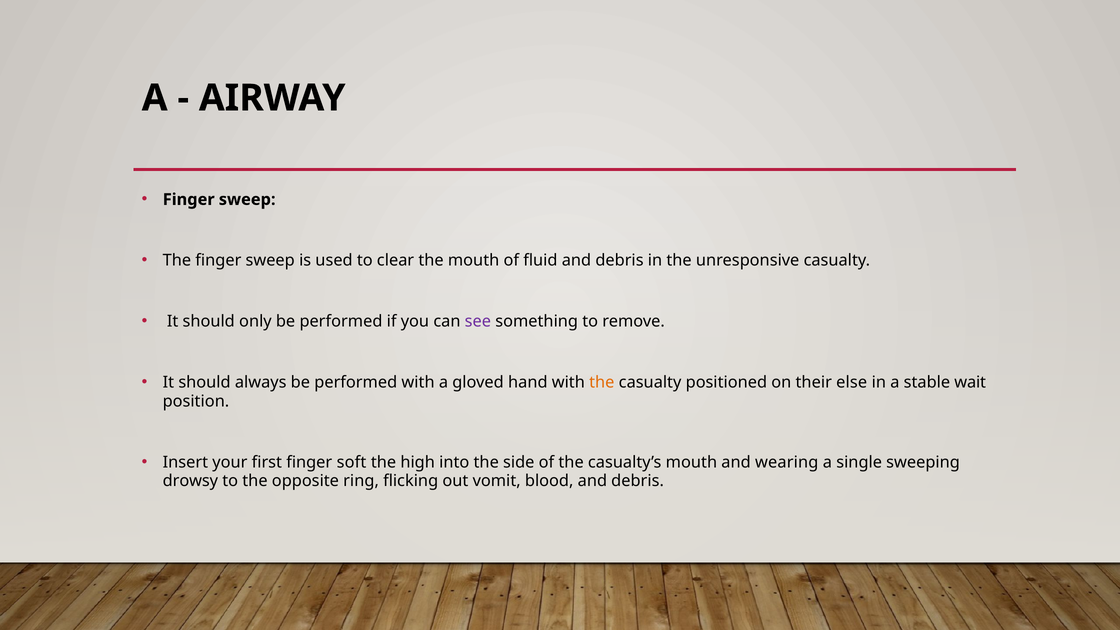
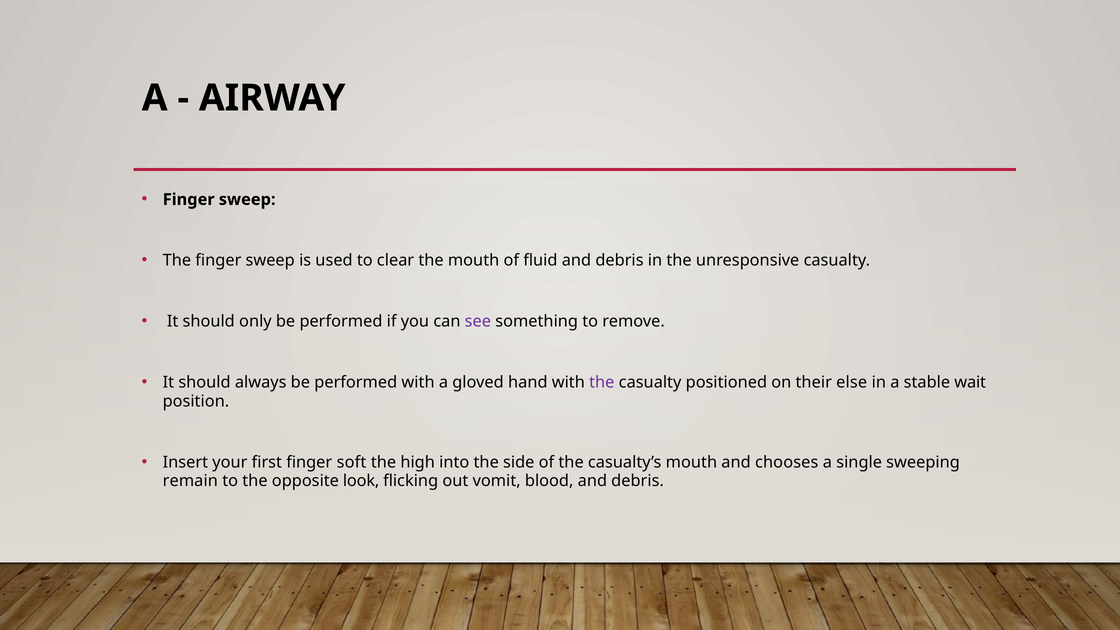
the at (602, 382) colour: orange -> purple
wearing: wearing -> chooses
drowsy: drowsy -> remain
ring: ring -> look
